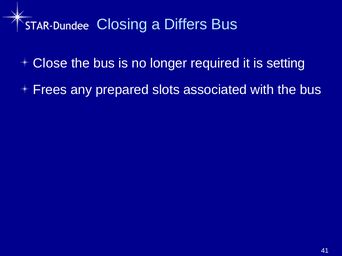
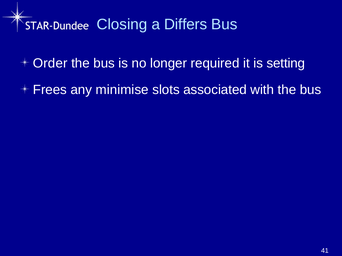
Close: Close -> Order
prepared: prepared -> minimise
